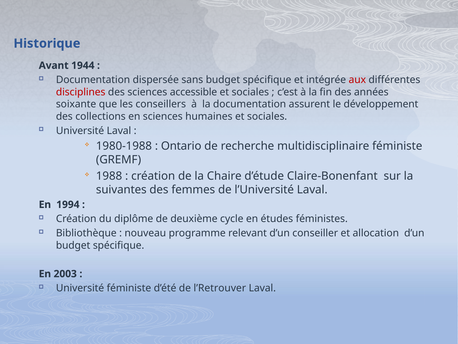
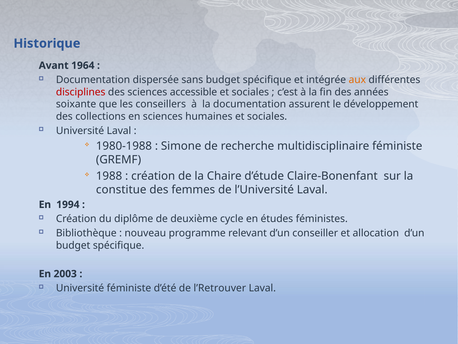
1944: 1944 -> 1964
aux colour: red -> orange
Ontario: Ontario -> Simone
suivantes: suivantes -> constitue
